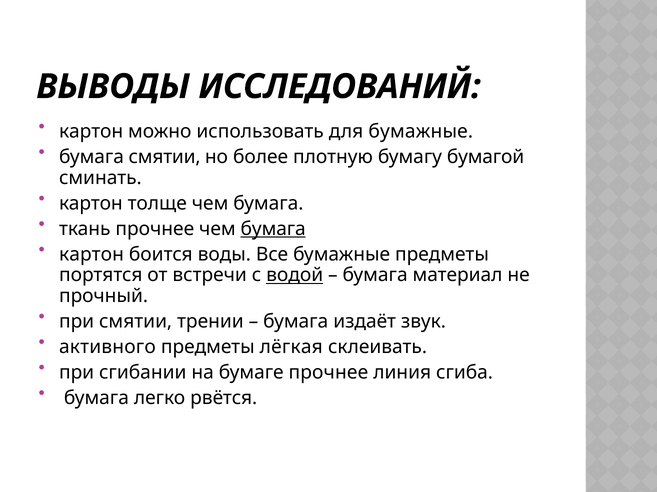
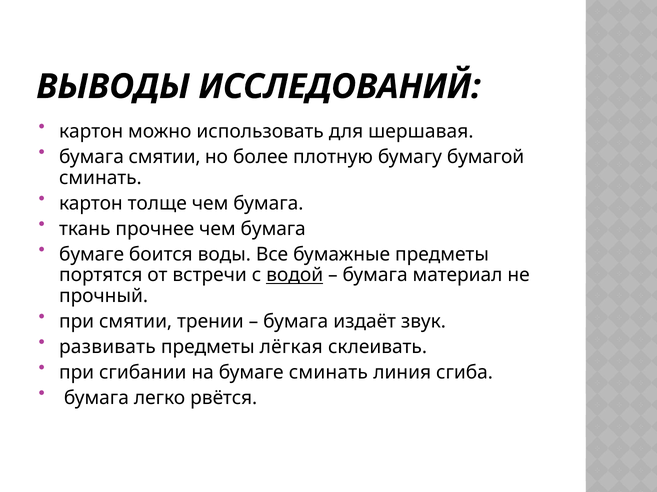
для бумажные: бумажные -> шершавая
бумага at (273, 229) underline: present -> none
картон at (91, 255): картон -> бумаге
активного: активного -> развивать
бумаге прочнее: прочнее -> сминать
